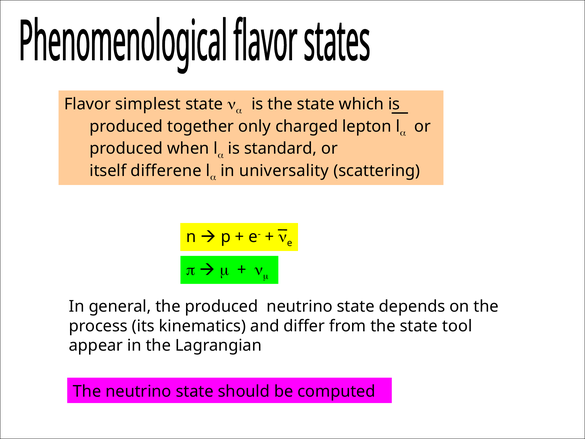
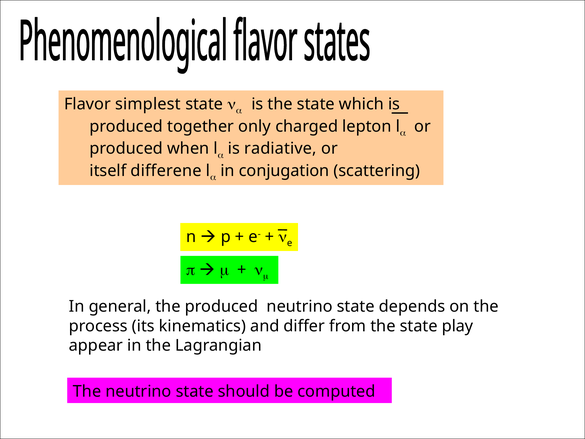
standard: standard -> radiative
universality: universality -> conjugation
tool: tool -> play
